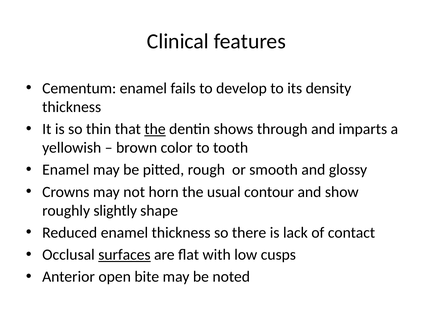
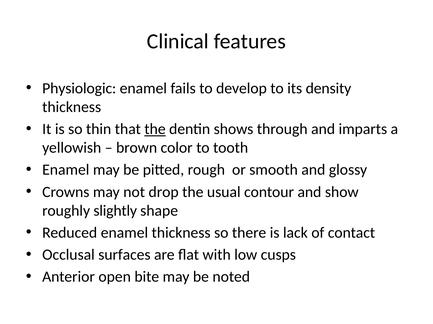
Cementum: Cementum -> Physiologic
horn: horn -> drop
surfaces underline: present -> none
